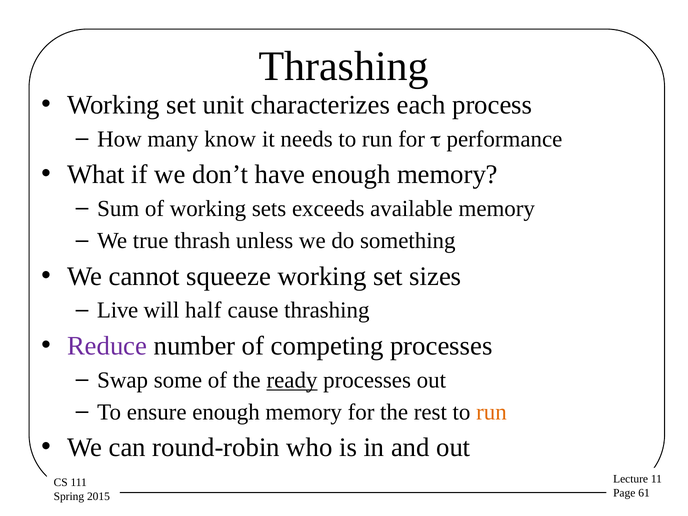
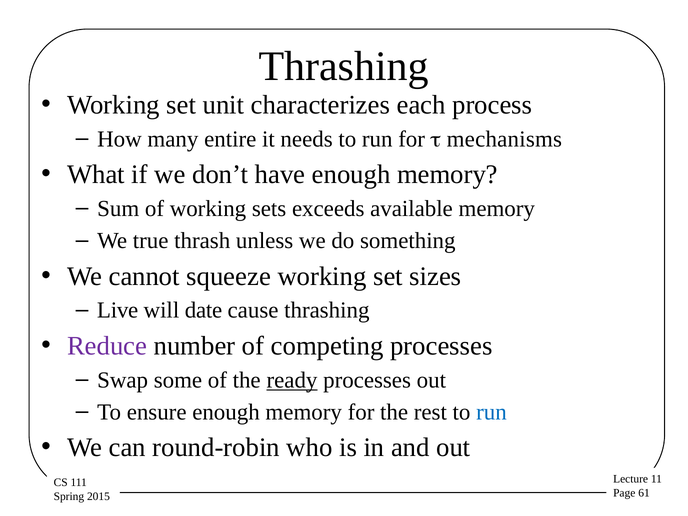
know: know -> entire
performance: performance -> mechanisms
half: half -> date
run at (491, 412) colour: orange -> blue
